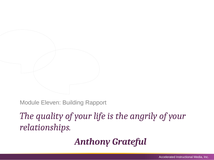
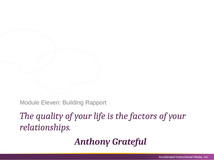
angrily: angrily -> factors
